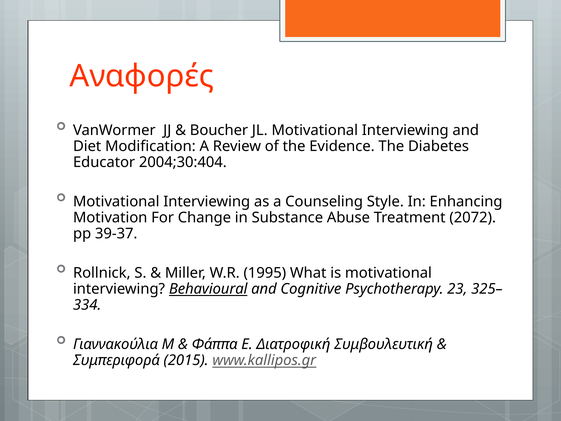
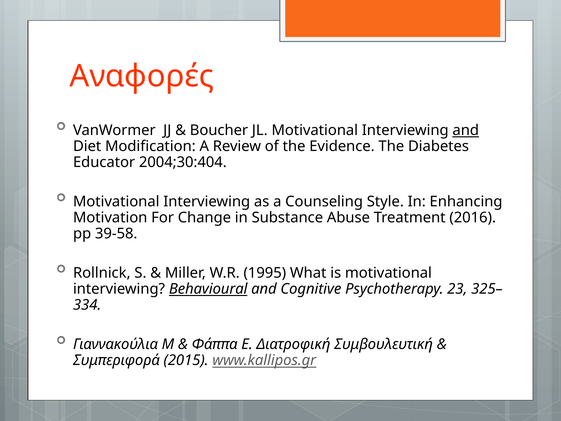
and at (466, 130) underline: none -> present
2072: 2072 -> 2016
39-37: 39-37 -> 39-58
